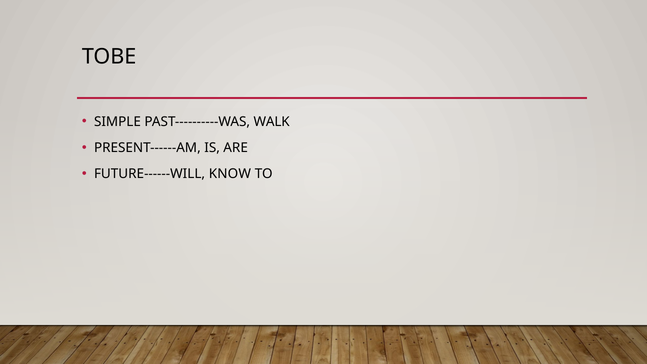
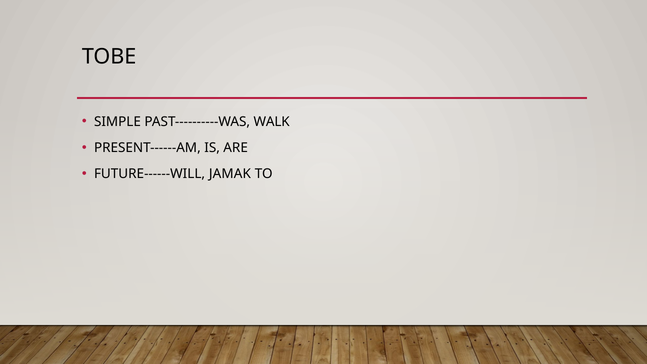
KNOW: KNOW -> JAMAK
